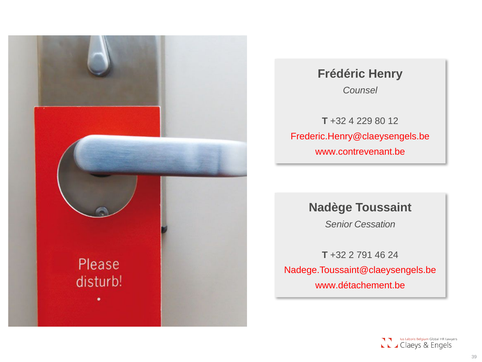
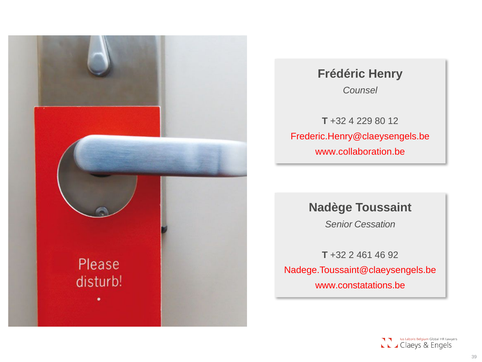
www.contrevenant.be: www.contrevenant.be -> www.collaboration.be
791: 791 -> 461
24: 24 -> 92
www.détachement.be: www.détachement.be -> www.constatations.be
